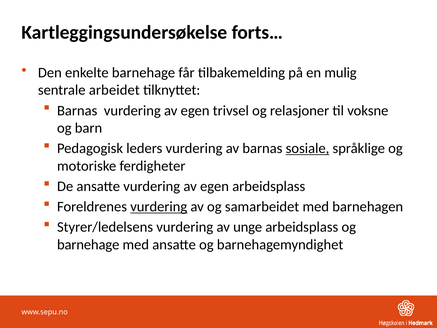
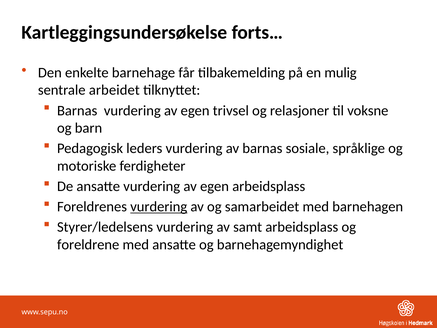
sosiale underline: present -> none
unge: unge -> samt
barnehage at (88, 244): barnehage -> foreldrene
